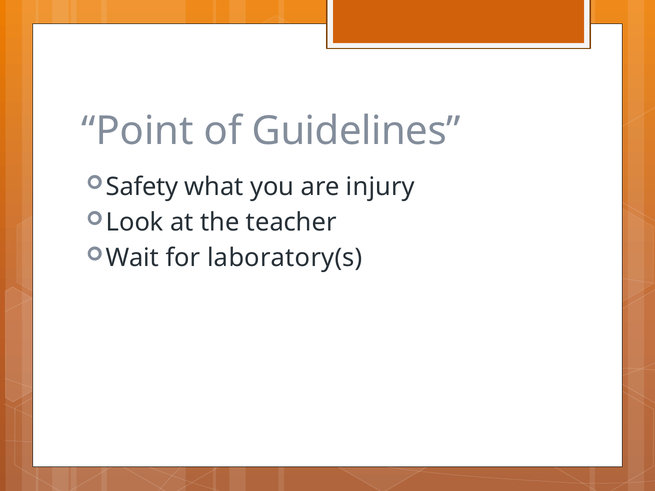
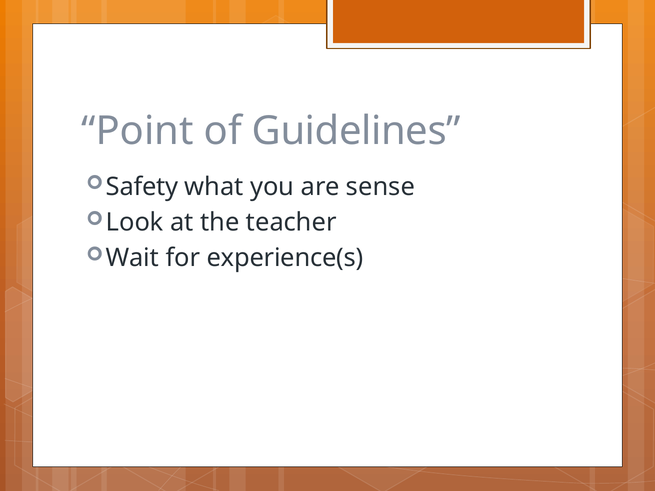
injury: injury -> sense
laboratory(s: laboratory(s -> experience(s
